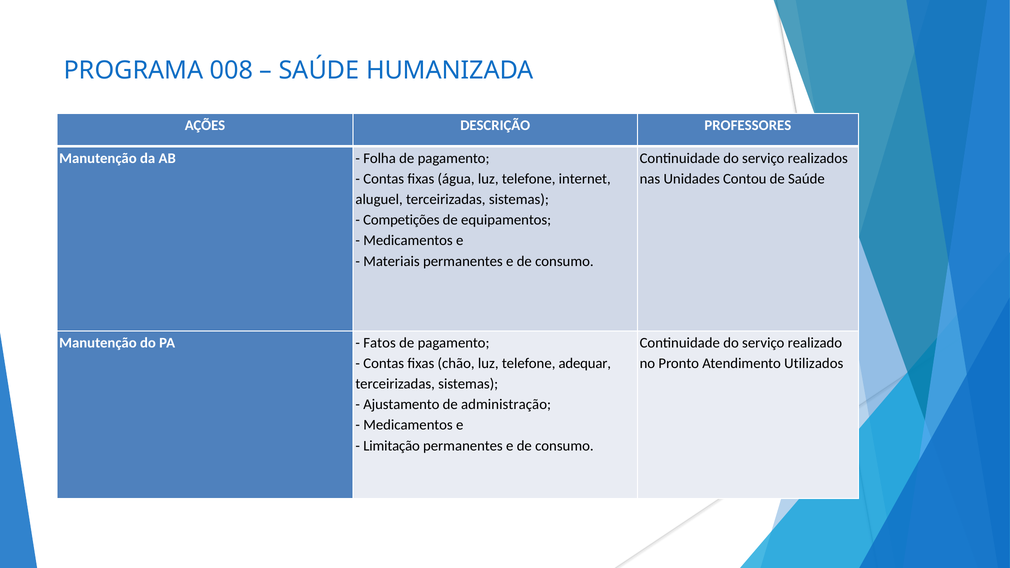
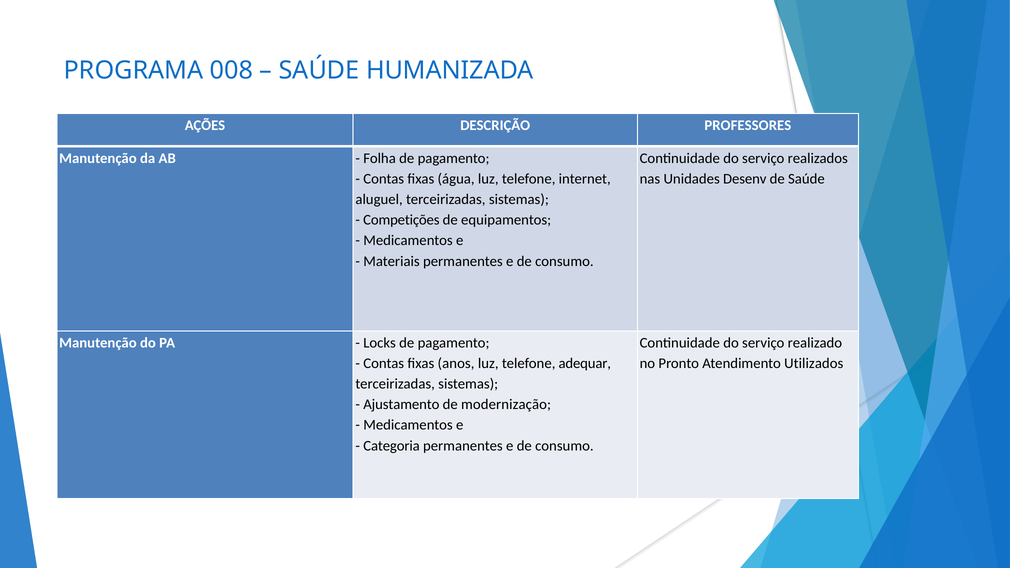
Contou: Contou -> Desenv
Fatos: Fatos -> Locks
chão: chão -> anos
administração: administração -> modernização
Limitação: Limitação -> Categoria
